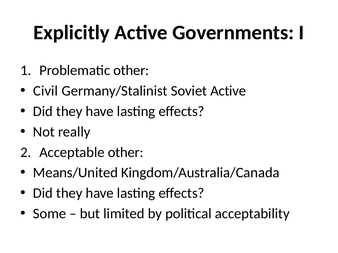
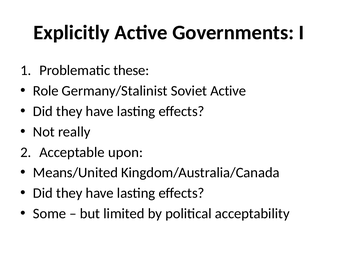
Problematic other: other -> these
Civil: Civil -> Role
Acceptable other: other -> upon
